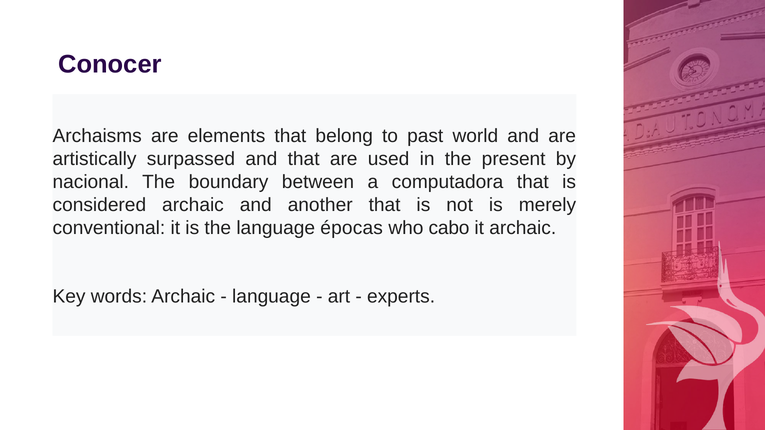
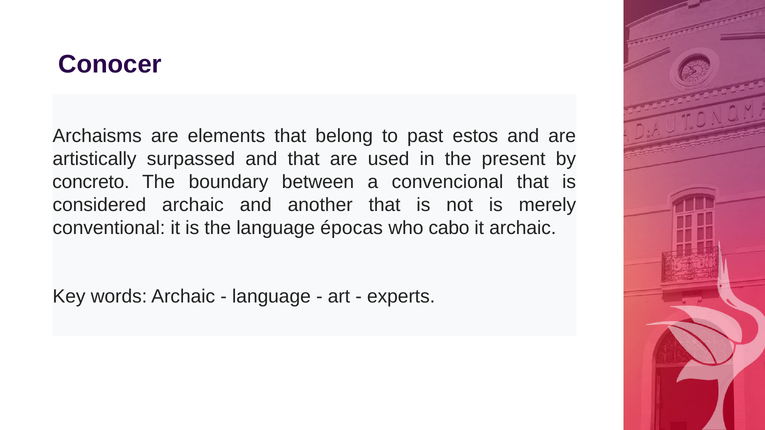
world: world -> estos
nacional: nacional -> concreto
computadora: computadora -> convencional
